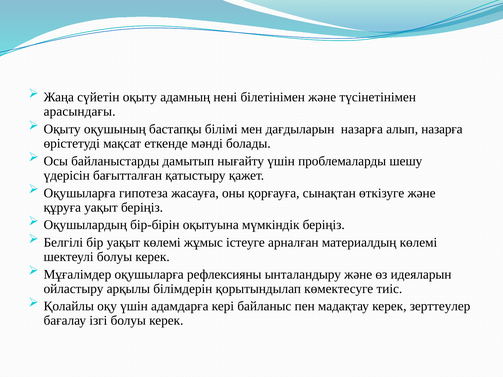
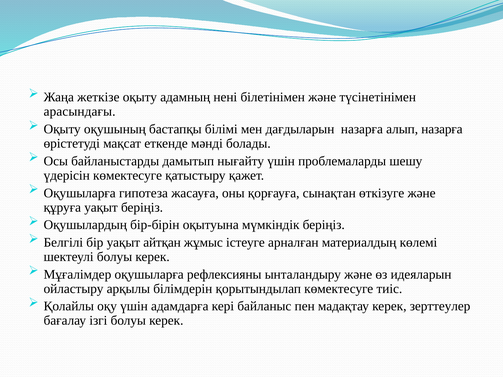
сүйетін: сүйетін -> жеткізе
үдерісін бағытталған: бағытталған -> көмектесуге
уақыт көлемі: көлемі -> айтқан
